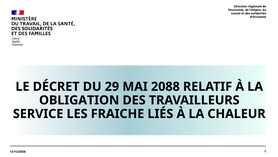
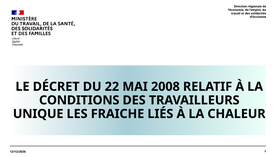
29: 29 -> 22
2088: 2088 -> 2008
OBLIGATION: OBLIGATION -> CONDITIONS
SERVICE: SERVICE -> UNIQUE
